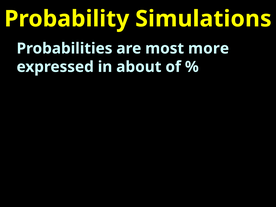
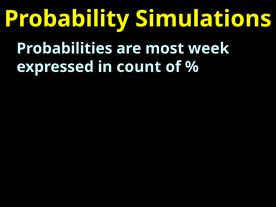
more: more -> week
about: about -> count
